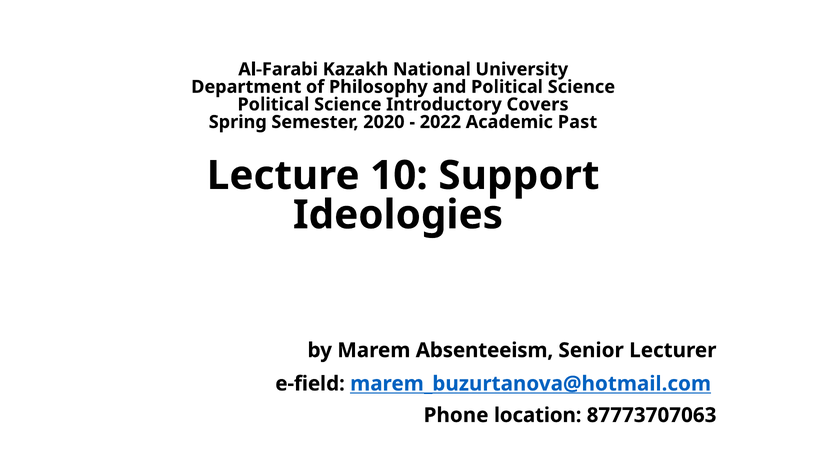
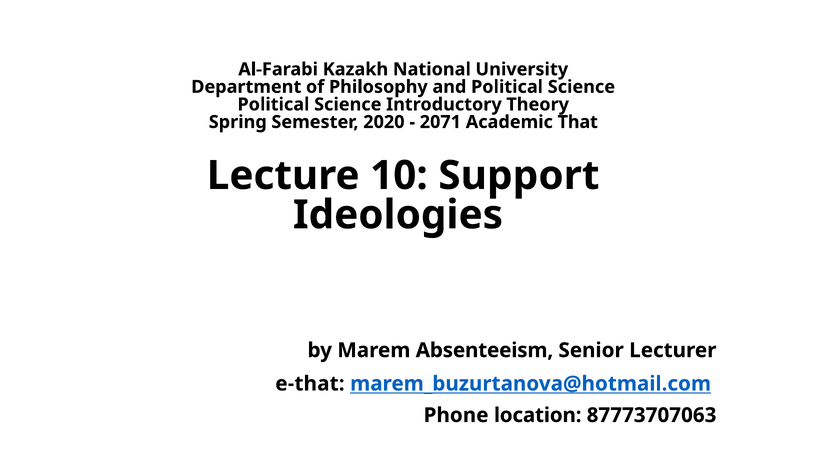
Covers: Covers -> Theory
2022: 2022 -> 2071
Past: Past -> That
e-field: e-field -> e-that
